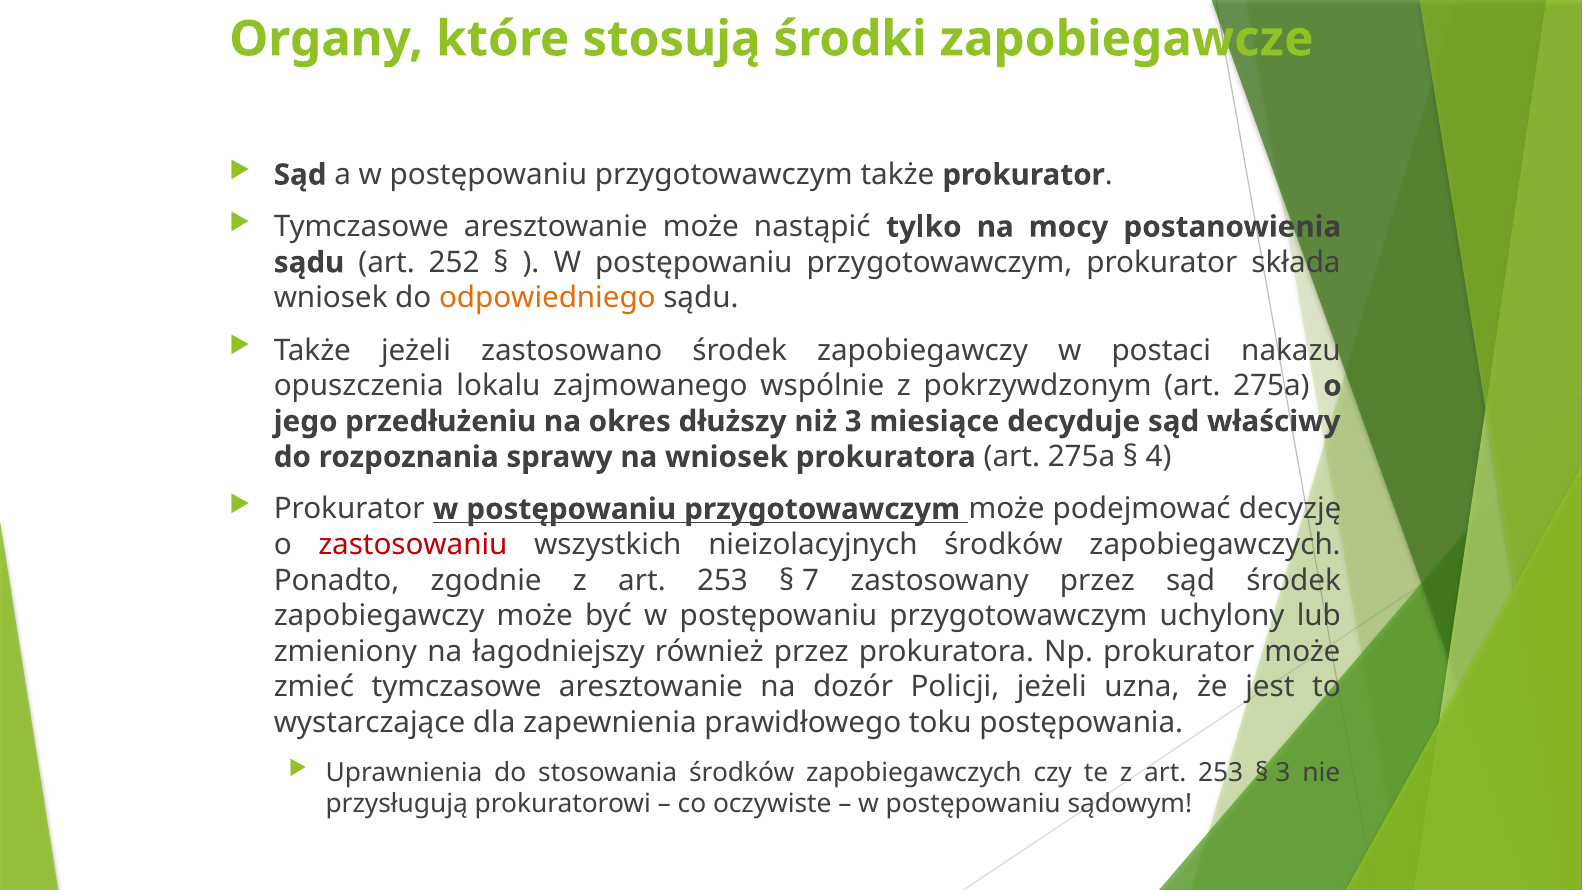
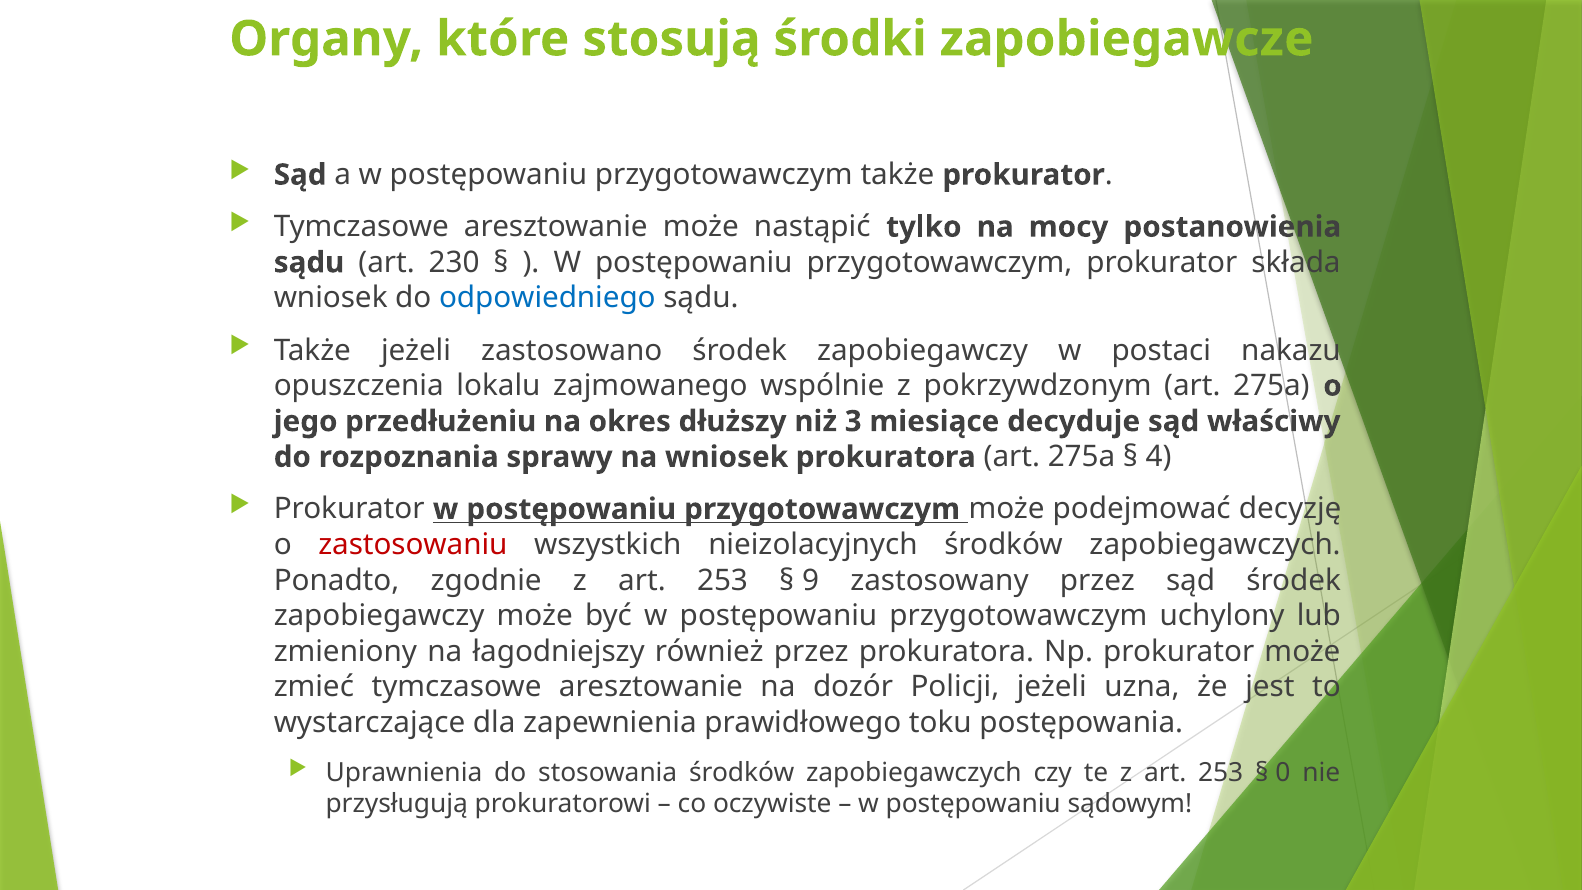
252: 252 -> 230
odpowiedniego colour: orange -> blue
7: 7 -> 9
3 at (1283, 772): 3 -> 0
